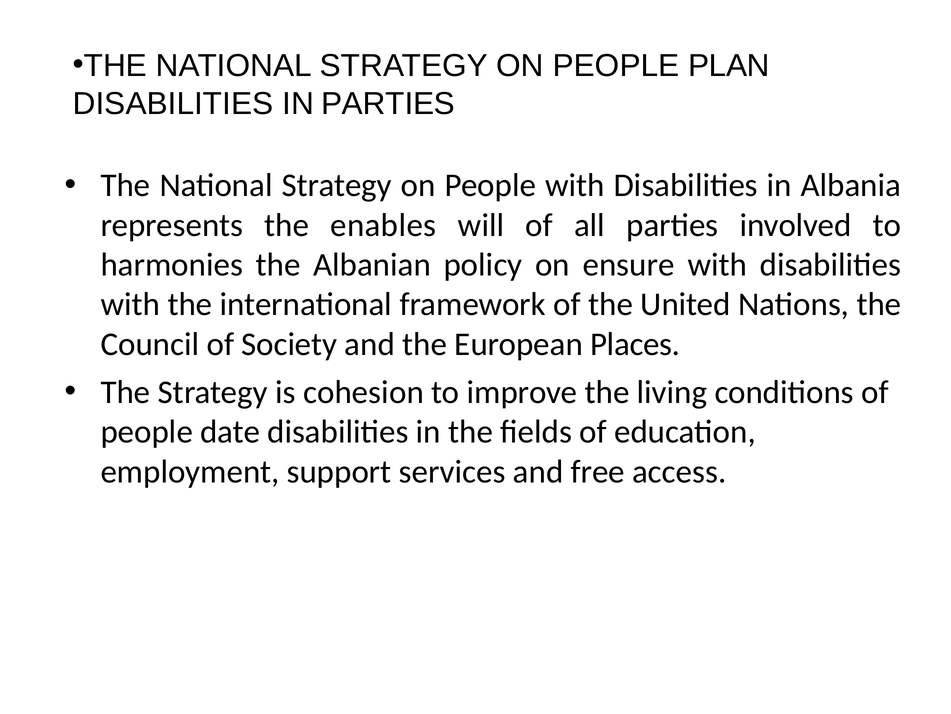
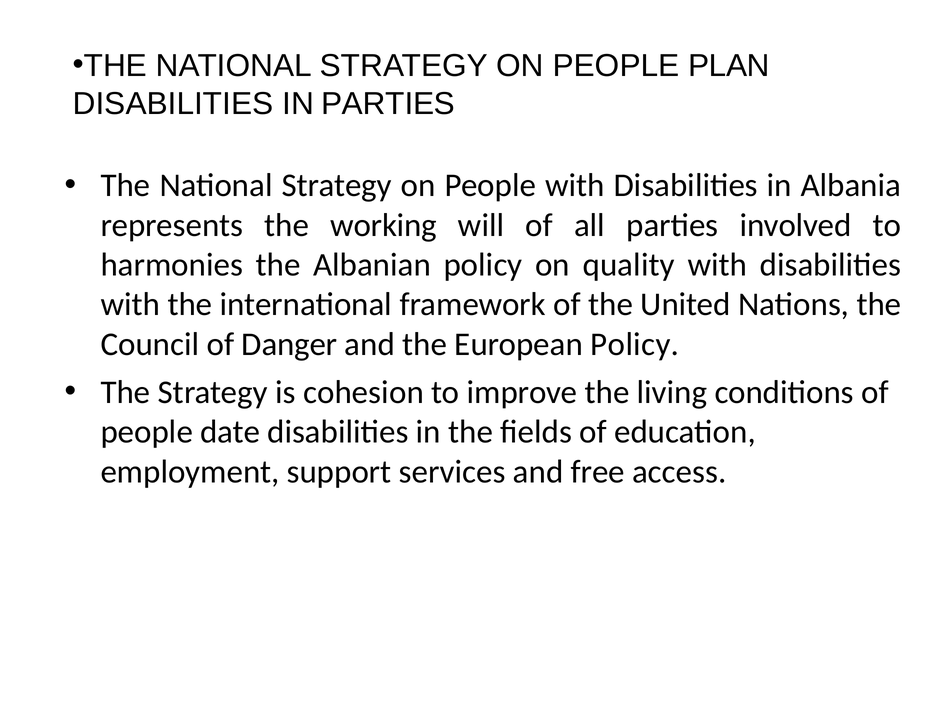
enables: enables -> working
ensure: ensure -> quality
Society: Society -> Danger
European Places: Places -> Policy
